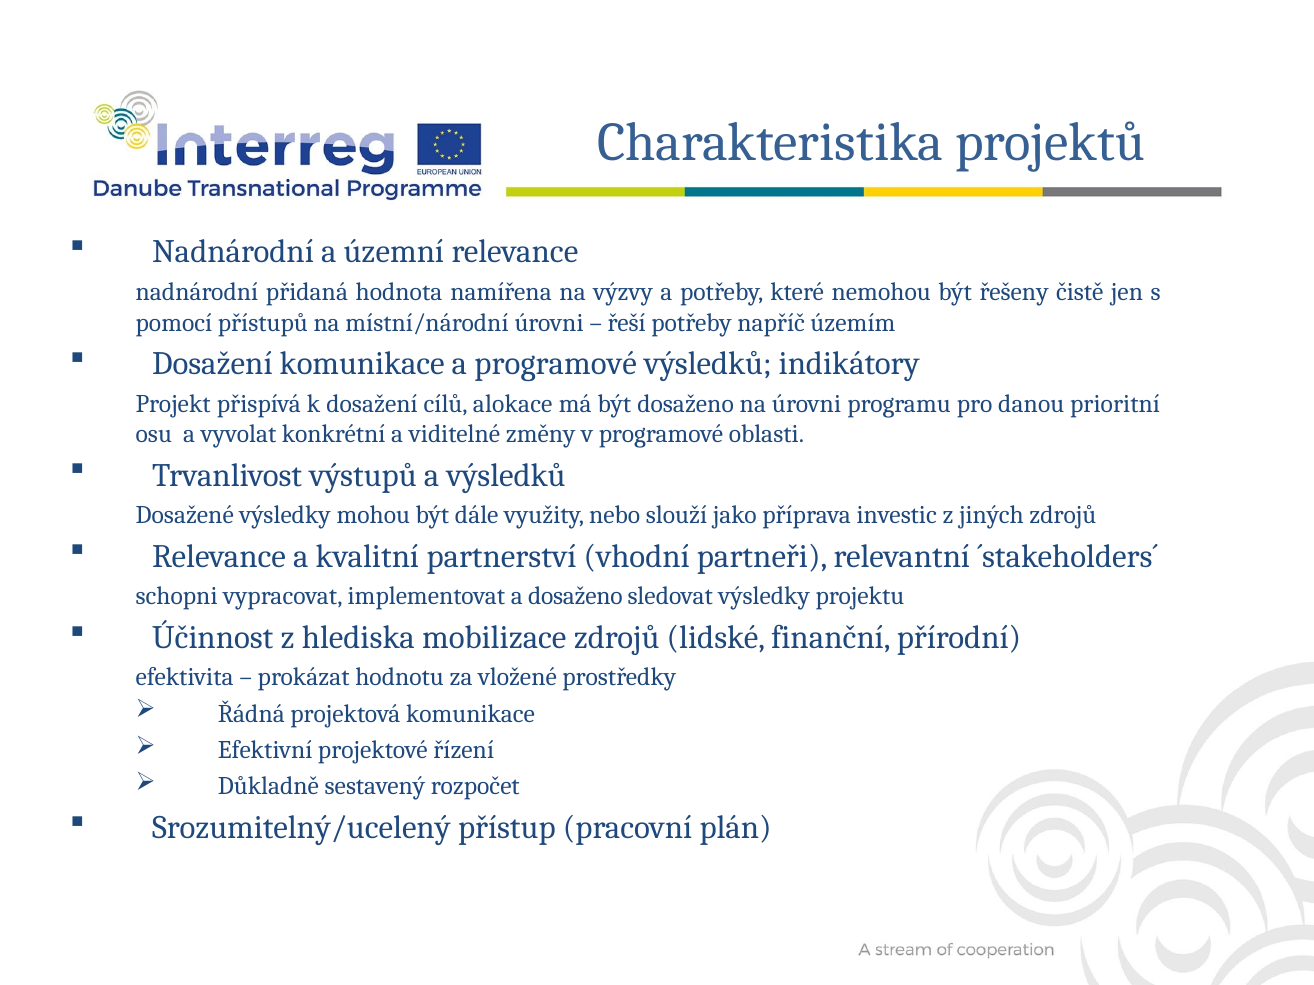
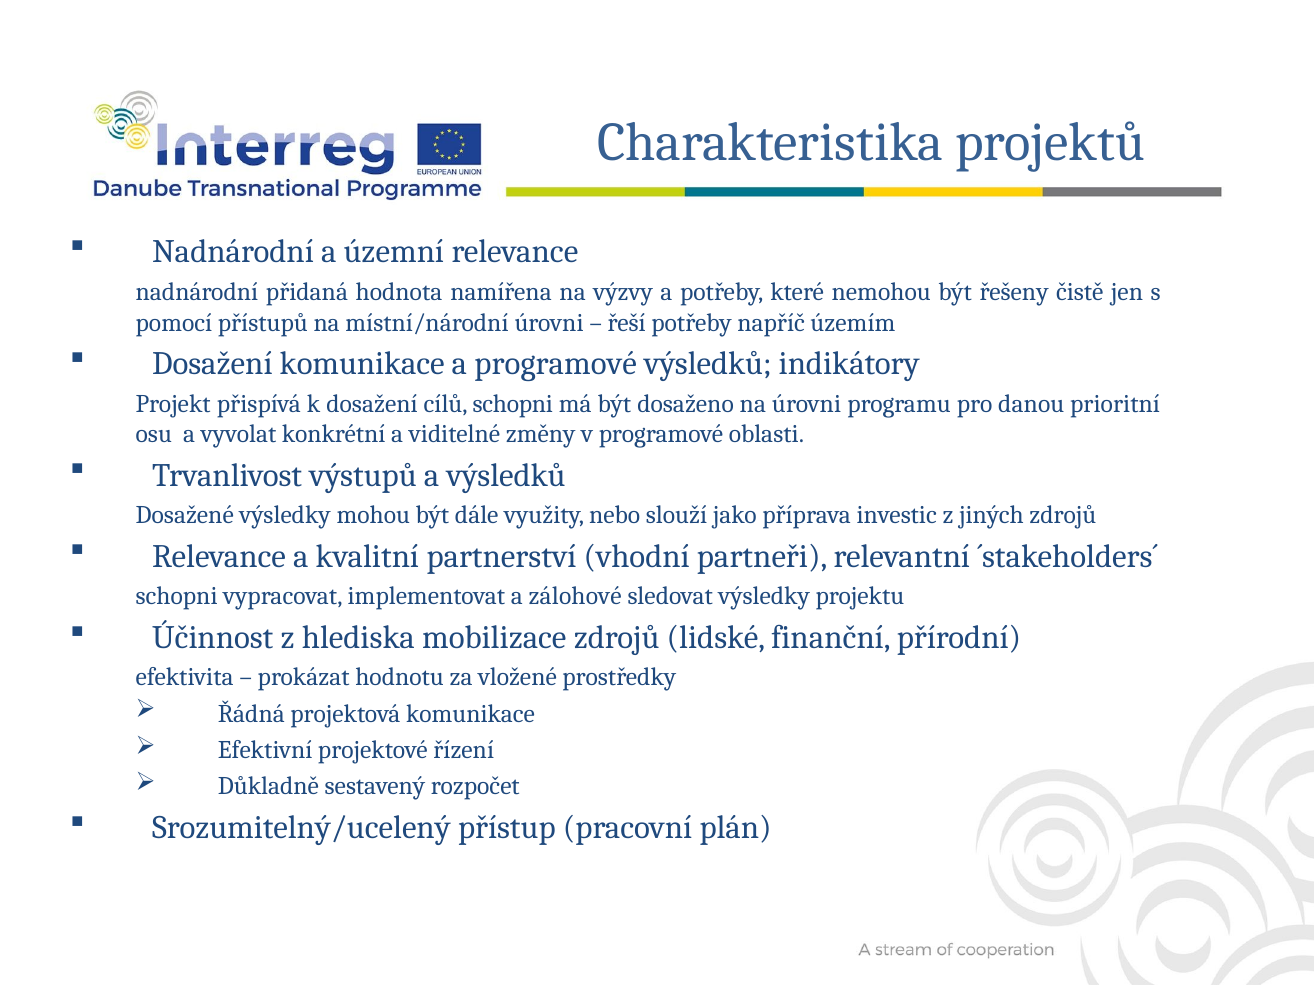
cílů alokace: alokace -> schopni
a dosaženo: dosaženo -> zálohové
